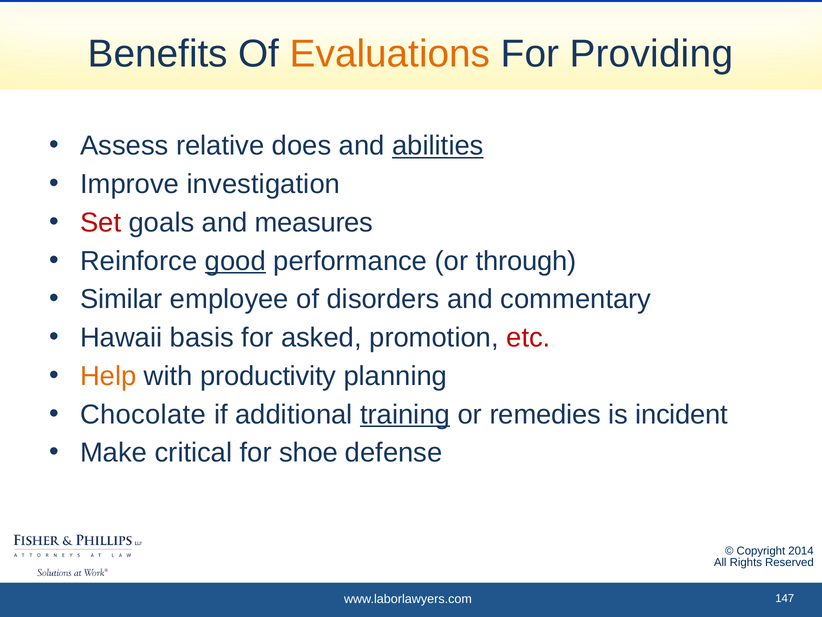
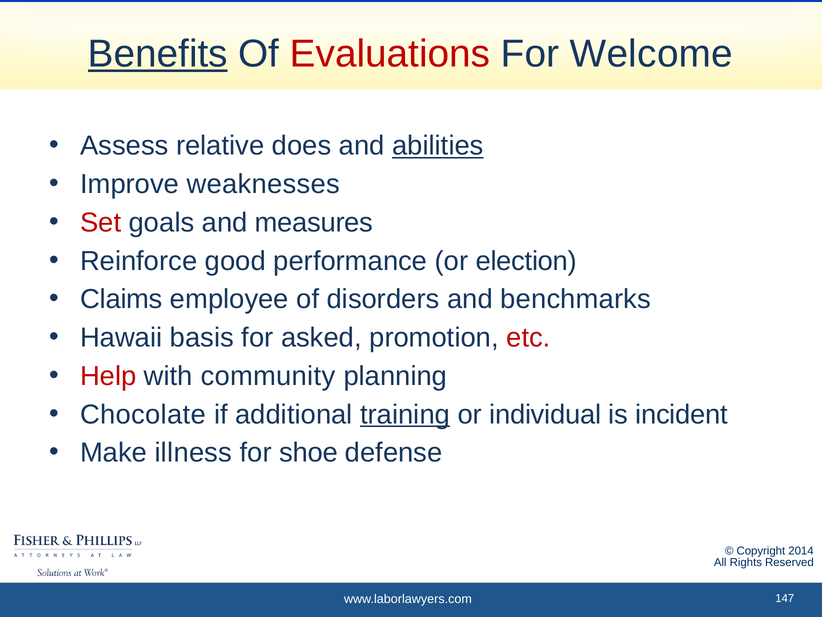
Benefits underline: none -> present
Evaluations colour: orange -> red
Providing: Providing -> Welcome
investigation: investigation -> weaknesses
good underline: present -> none
through: through -> election
Similar: Similar -> Claims
commentary: commentary -> benchmarks
Help colour: orange -> red
productivity: productivity -> community
remedies: remedies -> individual
critical: critical -> illness
